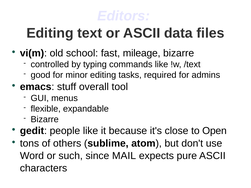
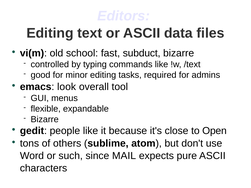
mileage: mileage -> subduct
stuff: stuff -> look
